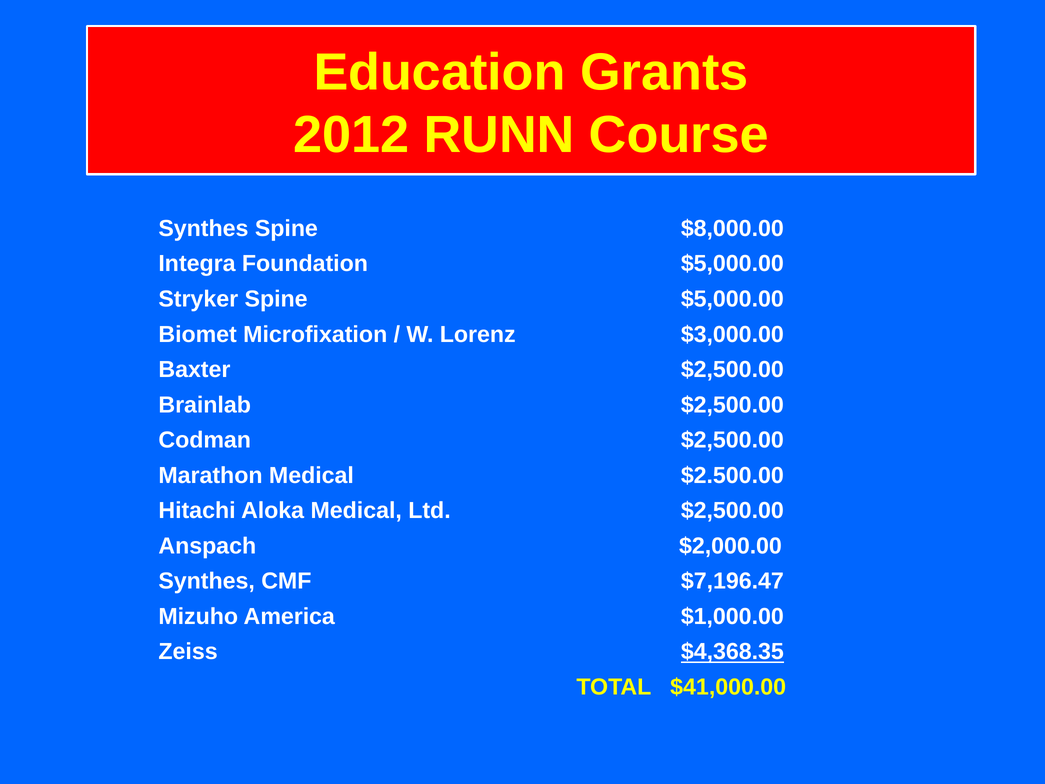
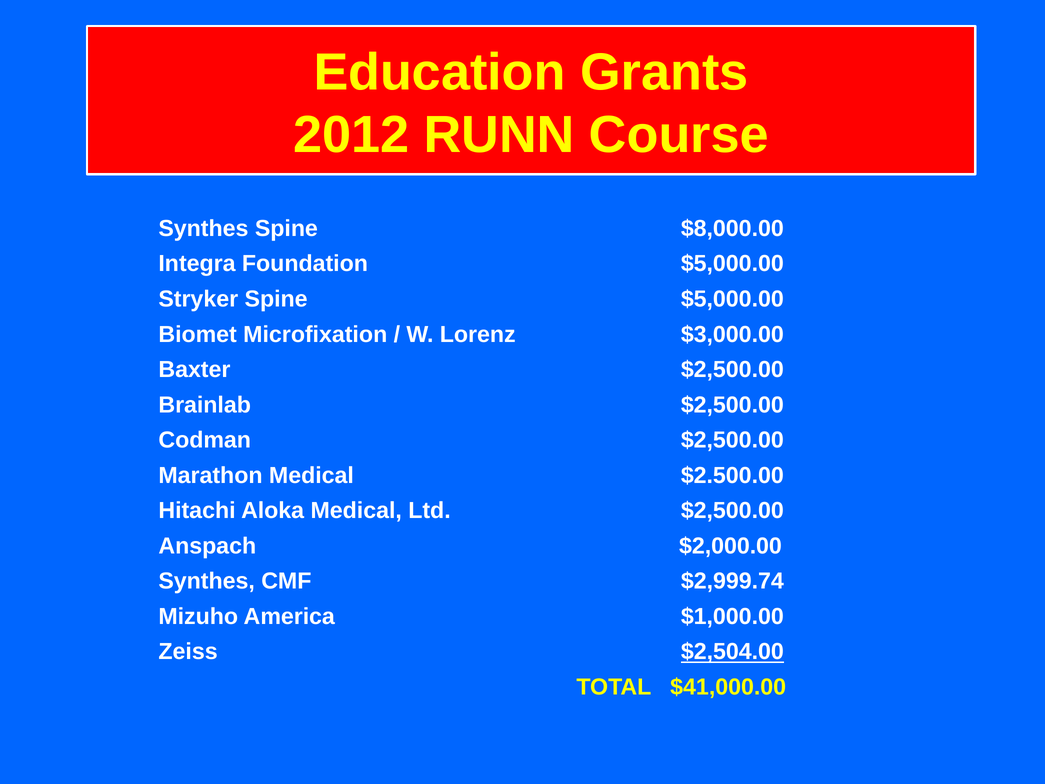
$7,196.47: $7,196.47 -> $2,999.74
$4,368.35: $4,368.35 -> $2,504.00
